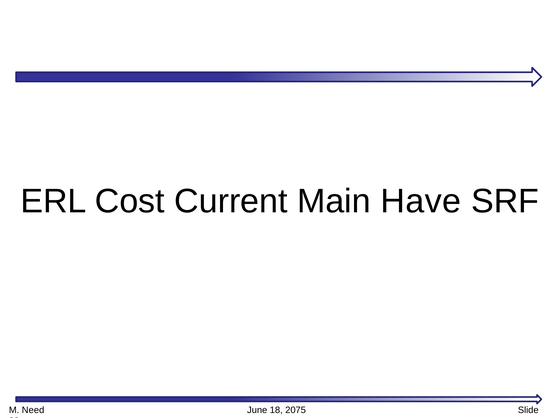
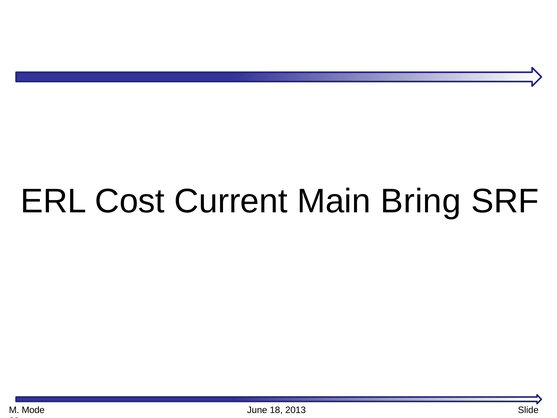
Have: Have -> Bring
Need: Need -> Mode
2075: 2075 -> 2013
